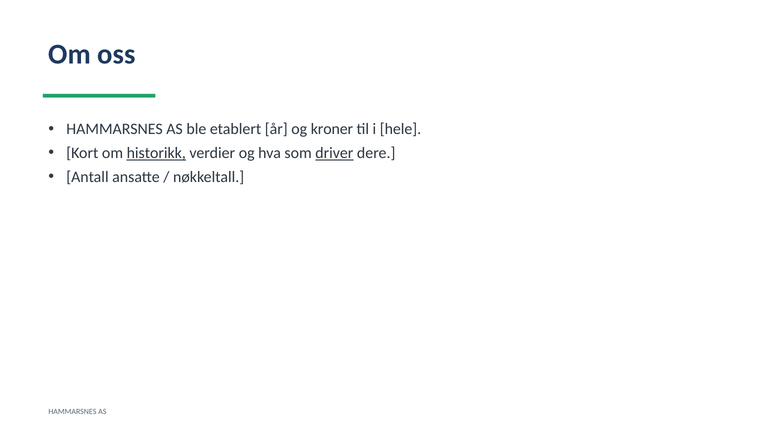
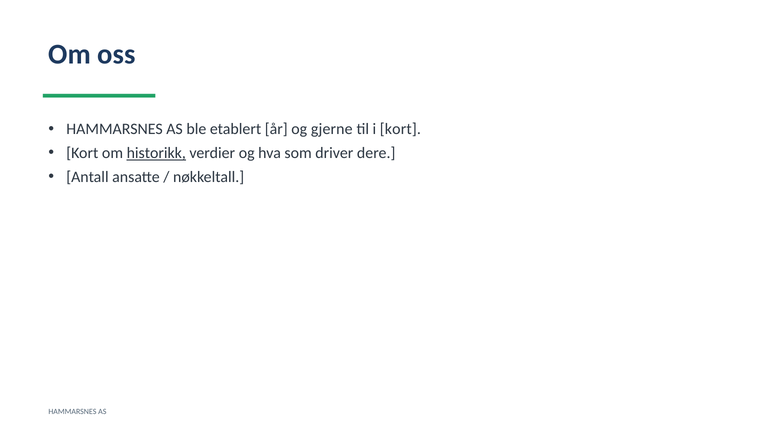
kroner: kroner -> gjerne
i hele: hele -> kort
driver underline: present -> none
